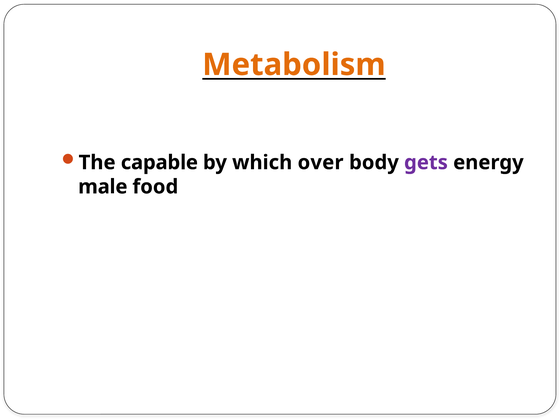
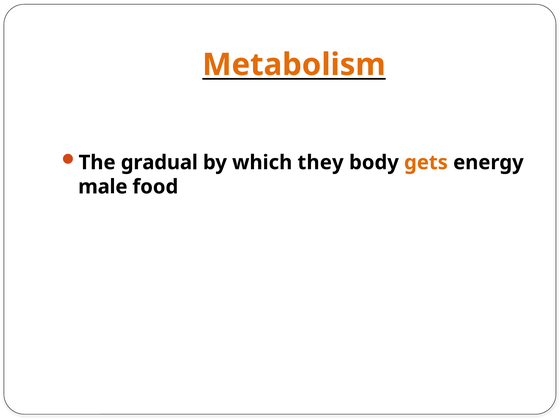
capable: capable -> gradual
over: over -> they
gets colour: purple -> orange
